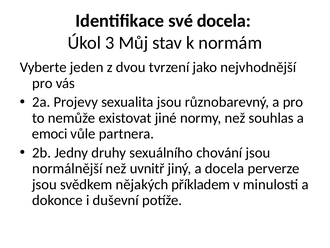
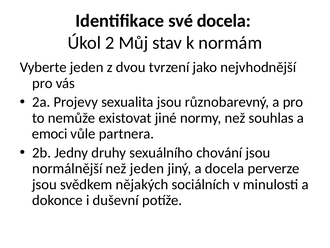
3: 3 -> 2
než uvnitř: uvnitř -> jeden
příkladem: příkladem -> sociálních
